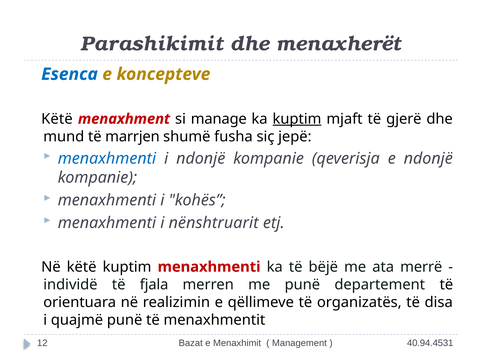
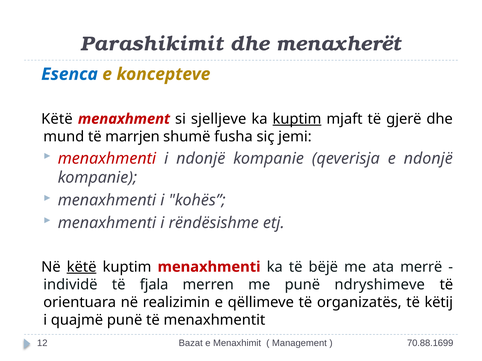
manage: manage -> sjelljeve
jepë: jepë -> jemi
menaxhmenti at (107, 159) colour: blue -> red
nënshtruarit: nënshtruarit -> rëndësishme
këtë at (82, 267) underline: none -> present
departement: departement -> ndryshimeve
disa: disa -> këtij
40.94.4531: 40.94.4531 -> 70.88.1699
